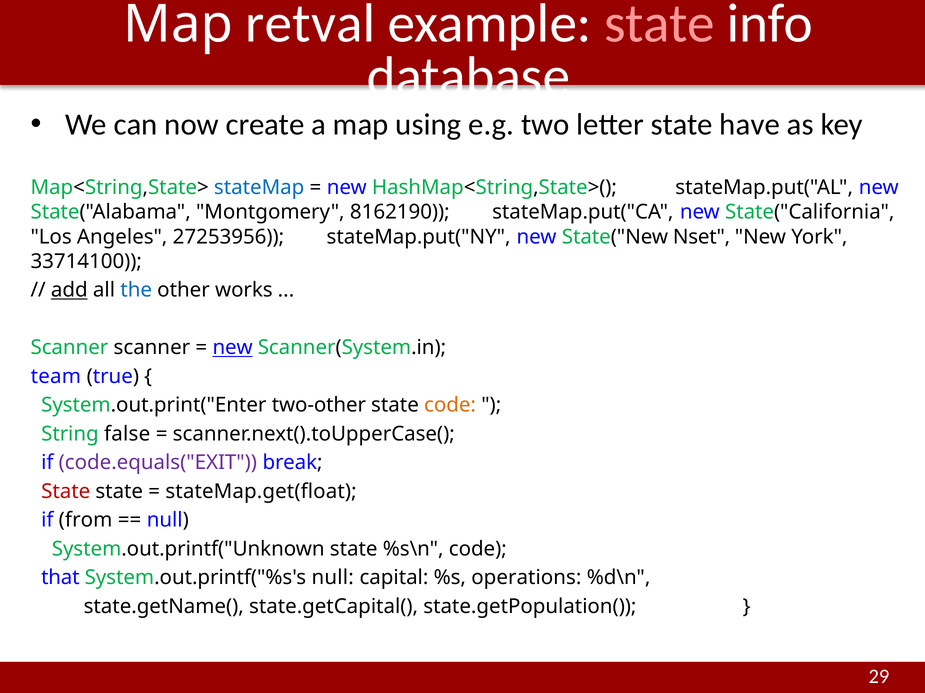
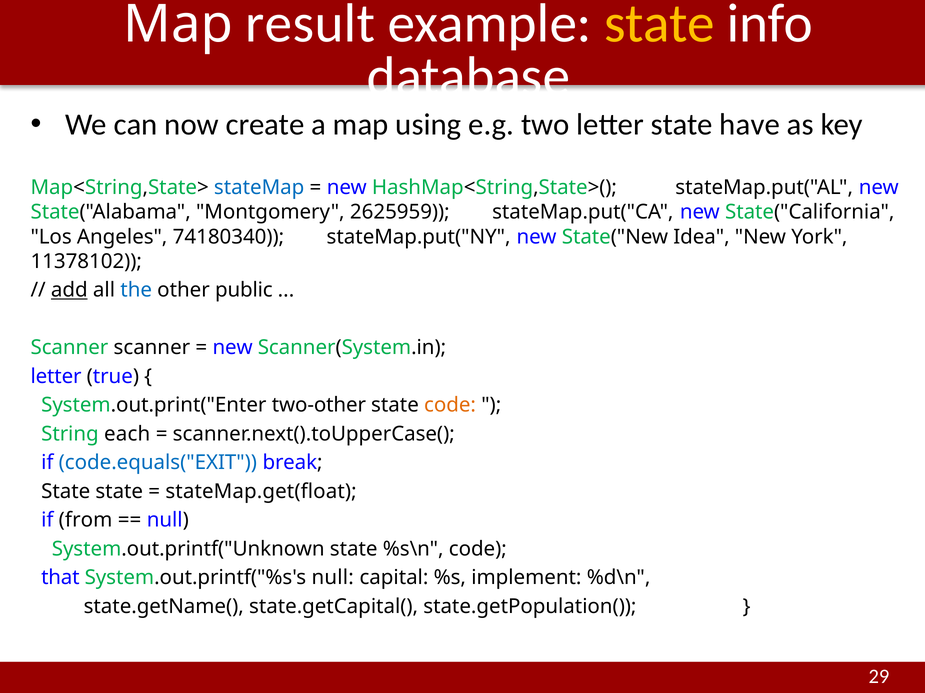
retval: retval -> result
state at (659, 23) colour: pink -> yellow
8162190: 8162190 -> 2625959
27253956: 27253956 -> 74180340
Nset: Nset -> Idea
33714100: 33714100 -> 11378102
works: works -> public
new at (233, 348) underline: present -> none
team at (56, 377): team -> letter
false: false -> each
code.equals("EXIT colour: purple -> blue
State at (66, 492) colour: red -> black
operations: operations -> implement
